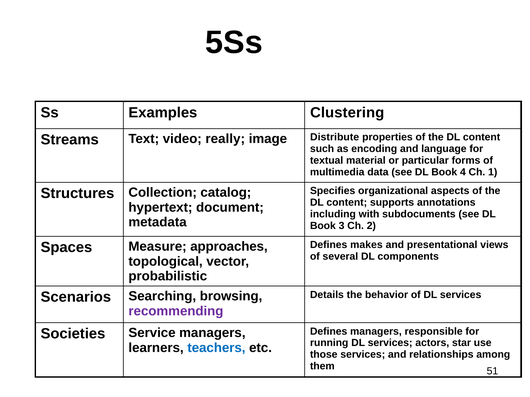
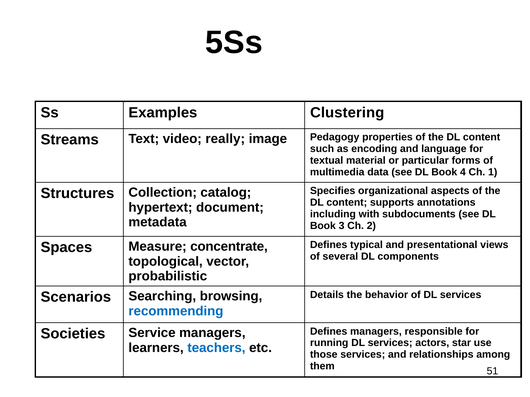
Distribute: Distribute -> Pedagogy
makes: makes -> typical
approaches: approaches -> concentrate
recommending colour: purple -> blue
